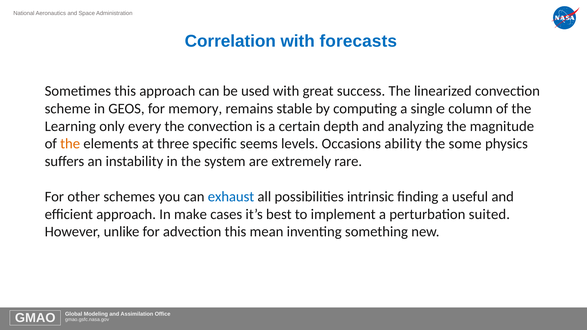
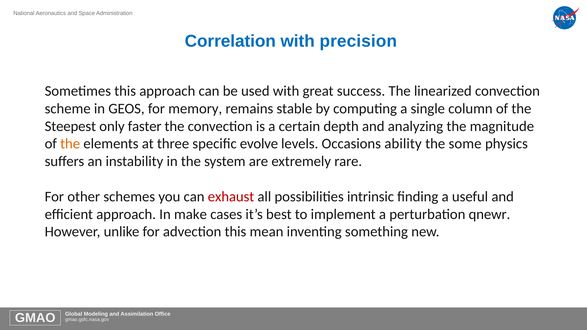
forecasts: forecasts -> precision
Learning: Learning -> Steepest
every: every -> faster
seems: seems -> evolve
exhaust colour: blue -> red
suited: suited -> qnewr
